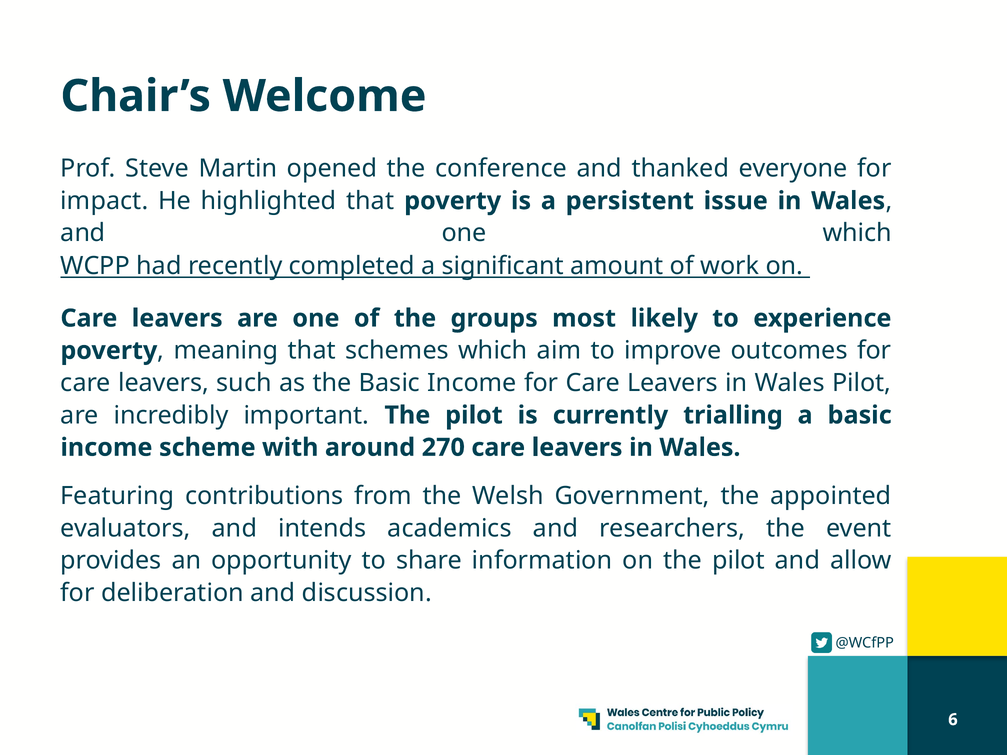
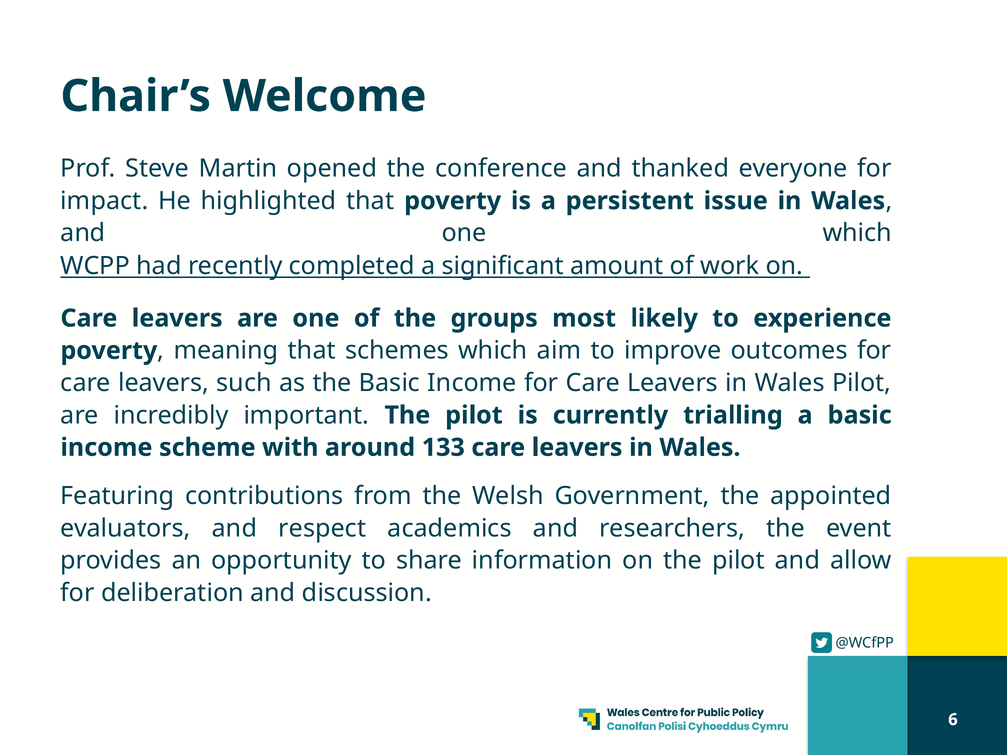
270: 270 -> 133
intends: intends -> respect
